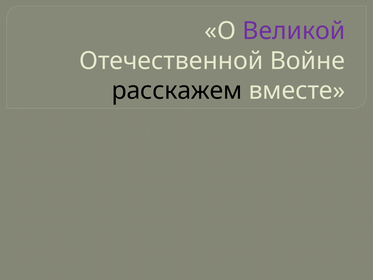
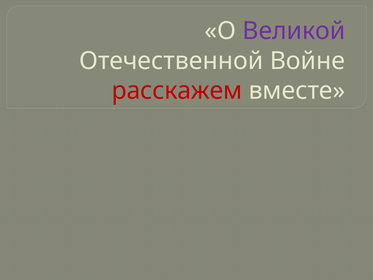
расскажем colour: black -> red
